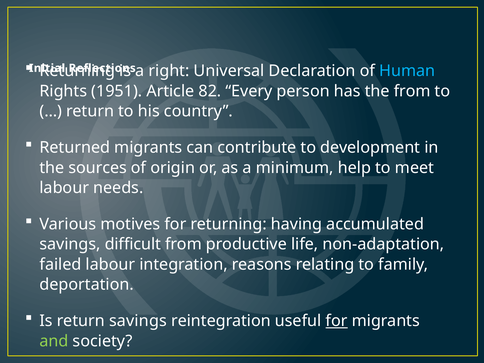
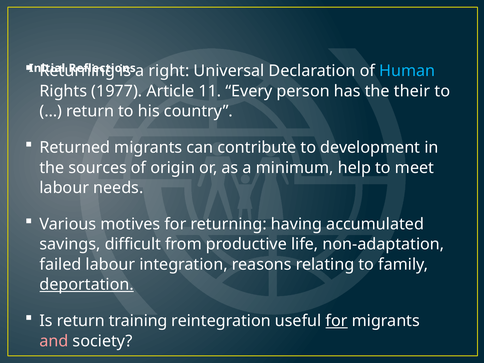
1951: 1951 -> 1977
82: 82 -> 11
the from: from -> their
deportation underline: none -> present
return savings: savings -> training
and colour: light green -> pink
